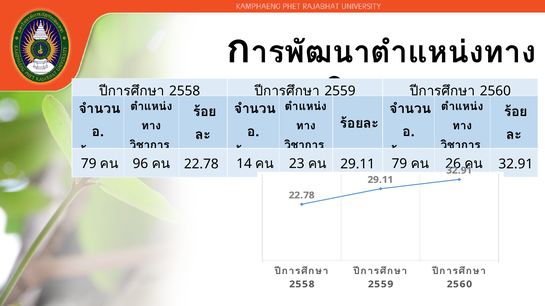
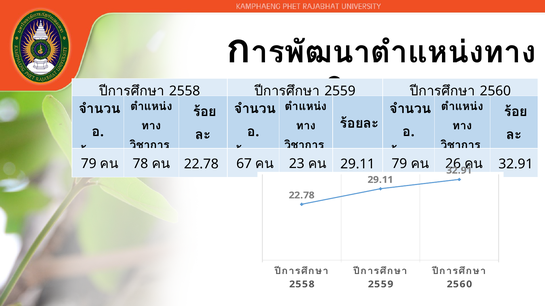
96: 96 -> 78
14: 14 -> 67
